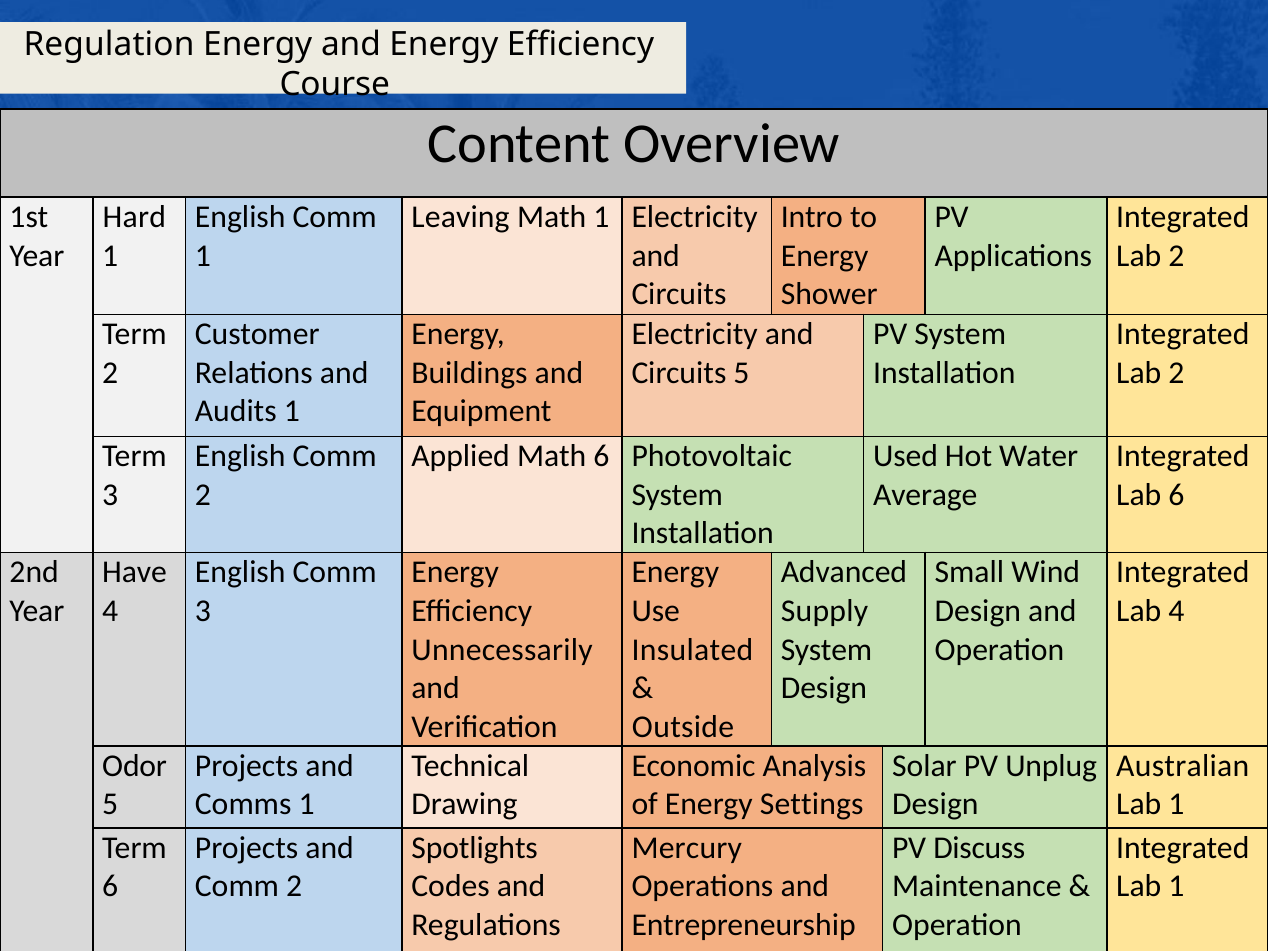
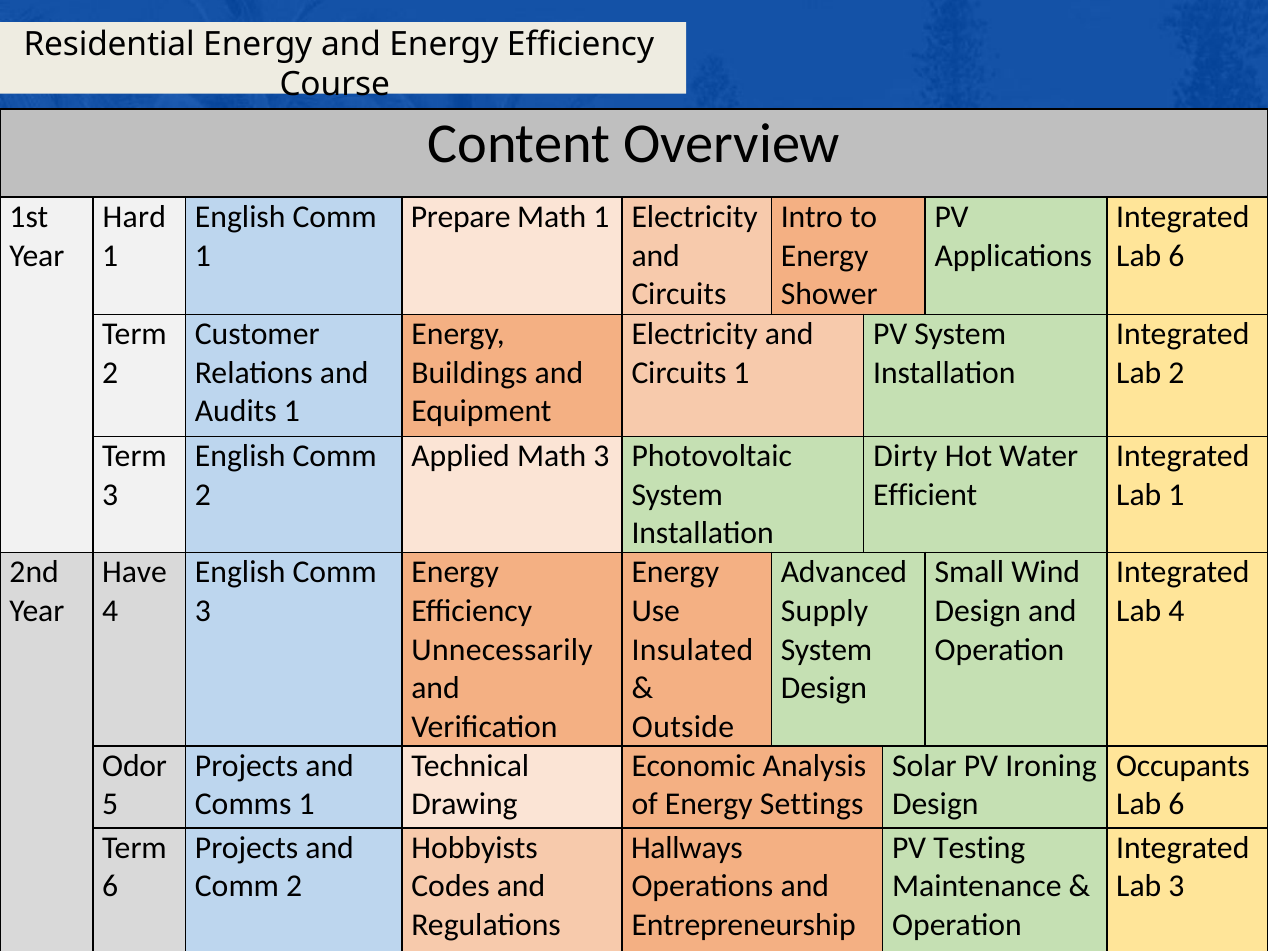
Regulation: Regulation -> Residential
Leaving: Leaving -> Prepare
2 at (1176, 256): 2 -> 6
Circuits 5: 5 -> 1
Math 6: 6 -> 3
Used: Used -> Dirty
Average: Average -> Efficient
Lab 6: 6 -> 1
Unplug: Unplug -> Ironing
Australian: Australian -> Occupants
1 at (1176, 804): 1 -> 6
Spotlights: Spotlights -> Hobbyists
Mercury: Mercury -> Hallways
Discuss: Discuss -> Testing
1 at (1176, 886): 1 -> 3
